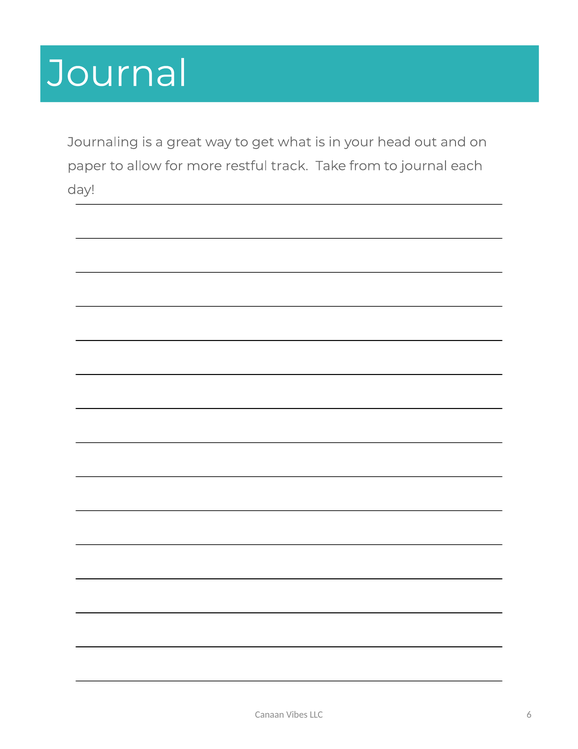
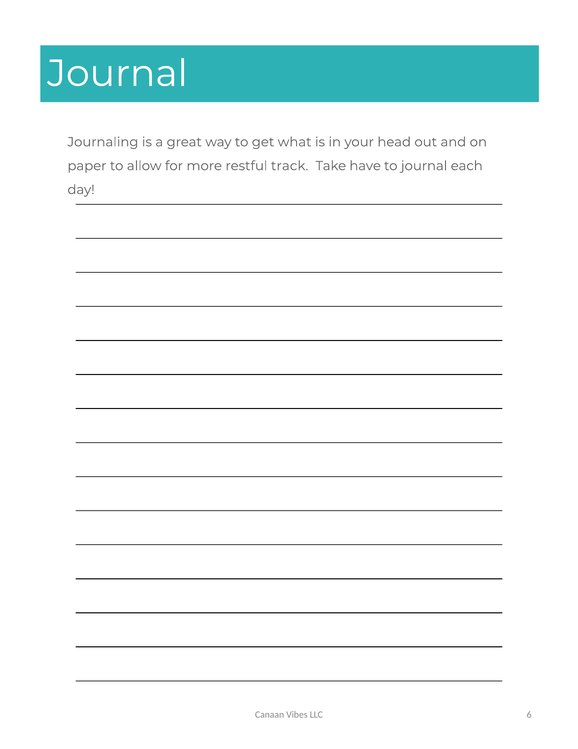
from: from -> have
